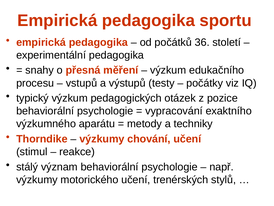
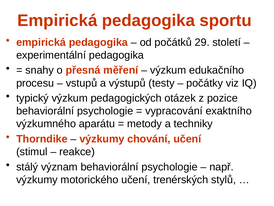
36: 36 -> 29
